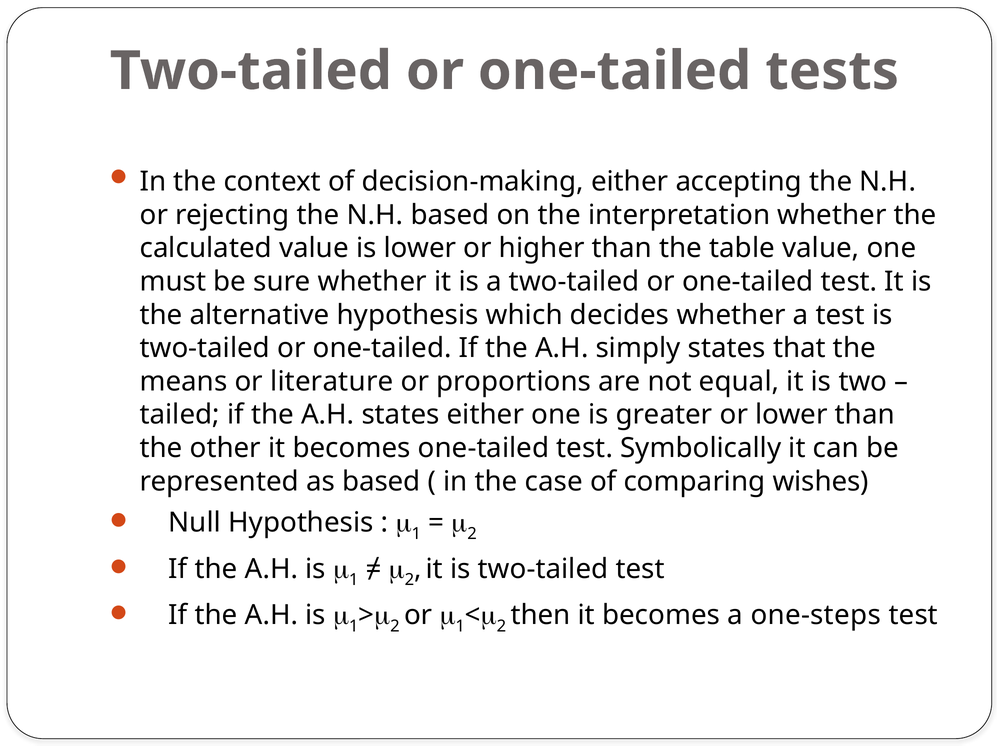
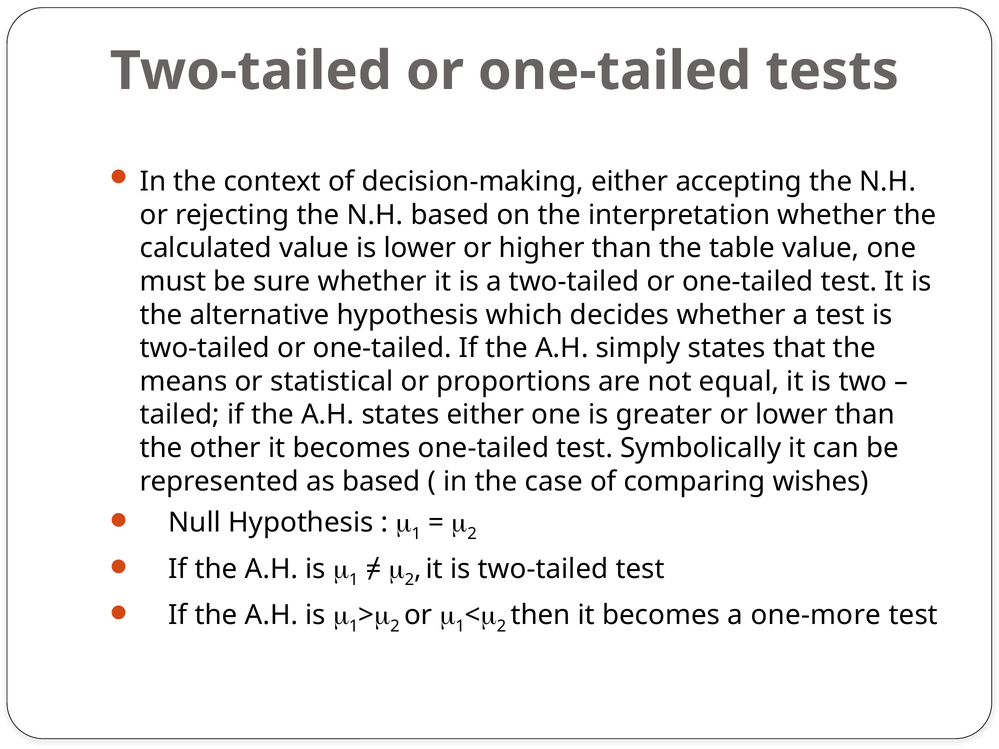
literature: literature -> statistical
one-steps: one-steps -> one-more
